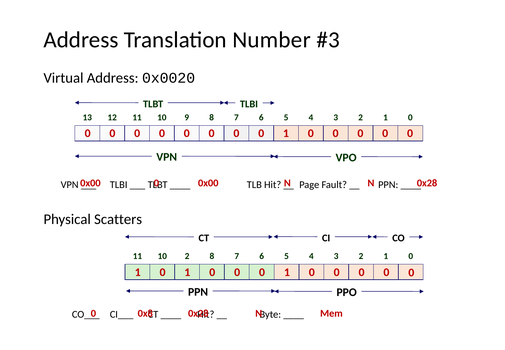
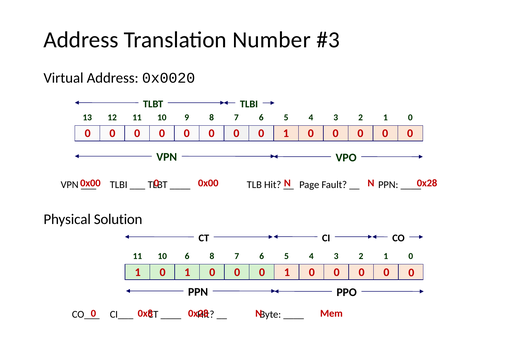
Scatters: Scatters -> Solution
10 2: 2 -> 6
